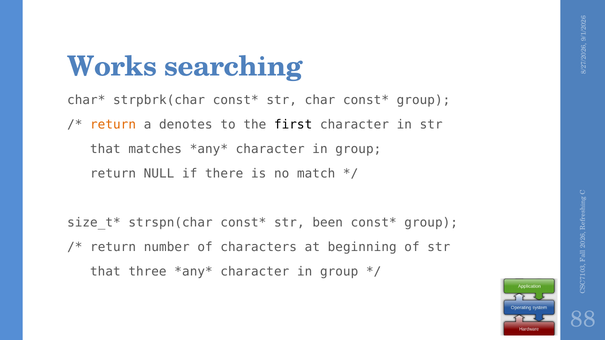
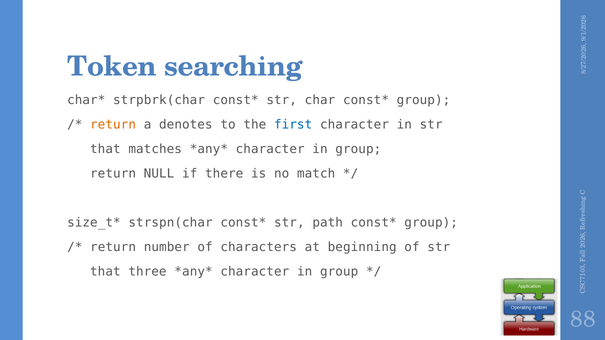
Works: Works -> Token
first colour: black -> blue
been: been -> path
